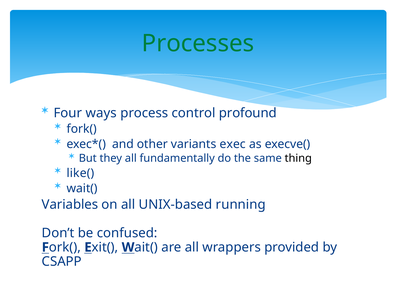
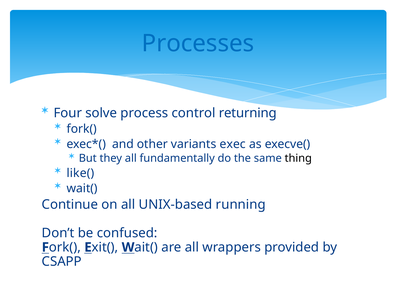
Processes colour: green -> blue
ways: ways -> solve
profound: profound -> returning
Variables: Variables -> Continue
